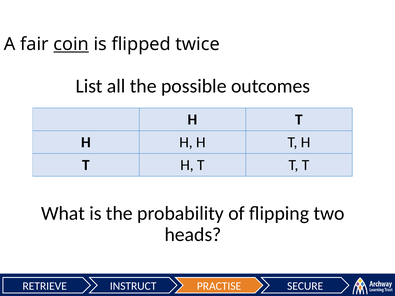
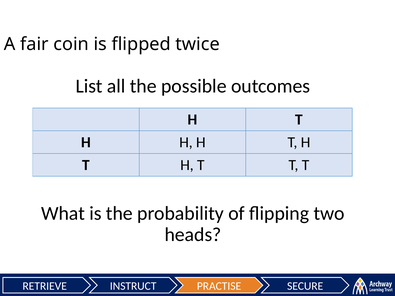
coin underline: present -> none
